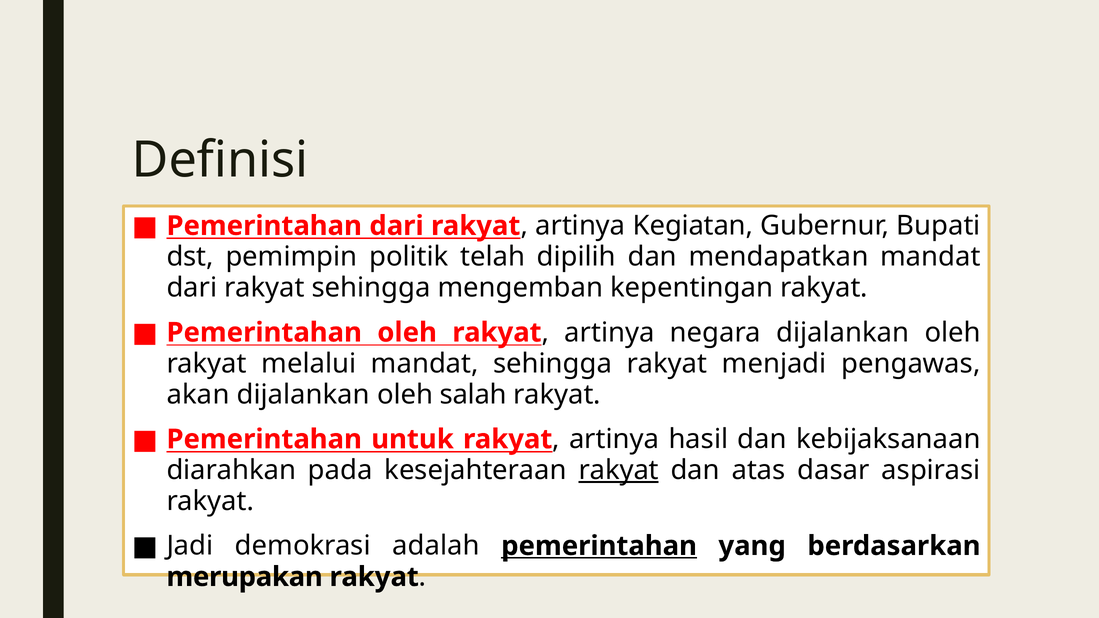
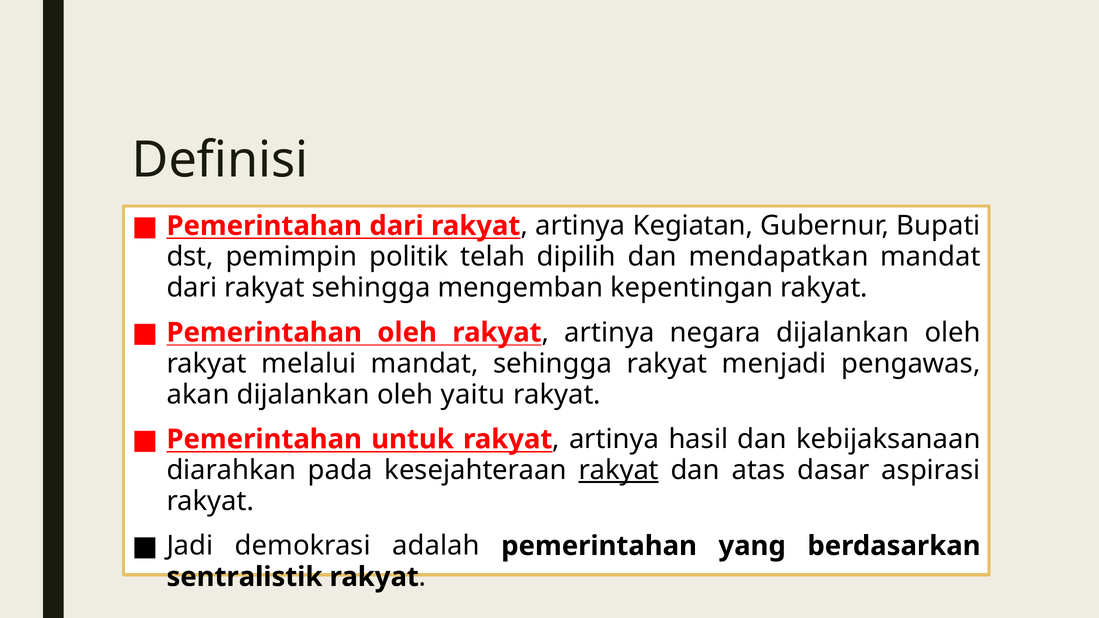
salah: salah -> yaitu
pemerintahan at (599, 546) underline: present -> none
merupakan: merupakan -> sentralistik
